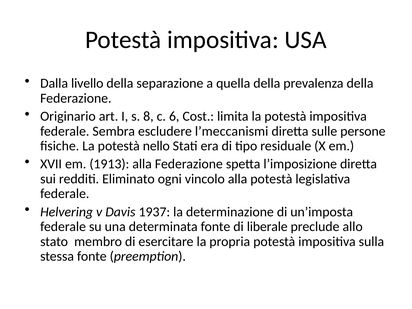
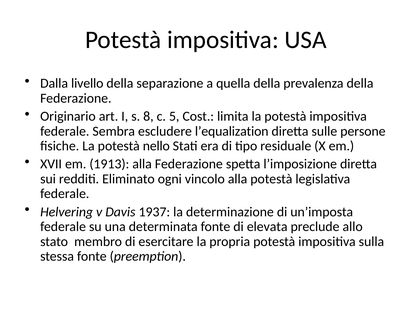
6: 6 -> 5
l’meccanismi: l’meccanismi -> l’equalization
liberale: liberale -> elevata
